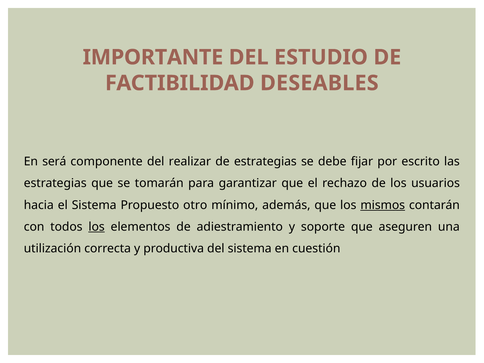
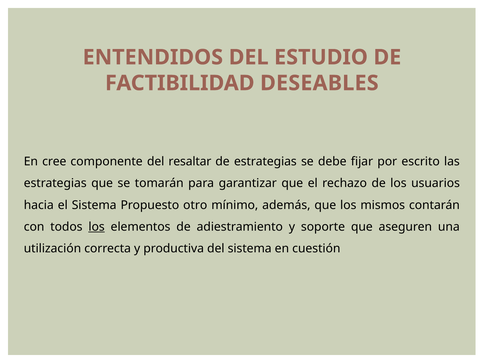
IMPORTANTE: IMPORTANTE -> ENTENDIDOS
será: será -> cree
realizar: realizar -> resaltar
mismos underline: present -> none
